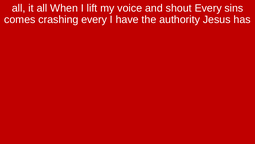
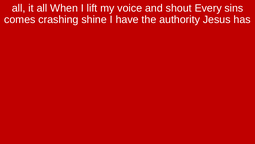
crashing every: every -> shine
